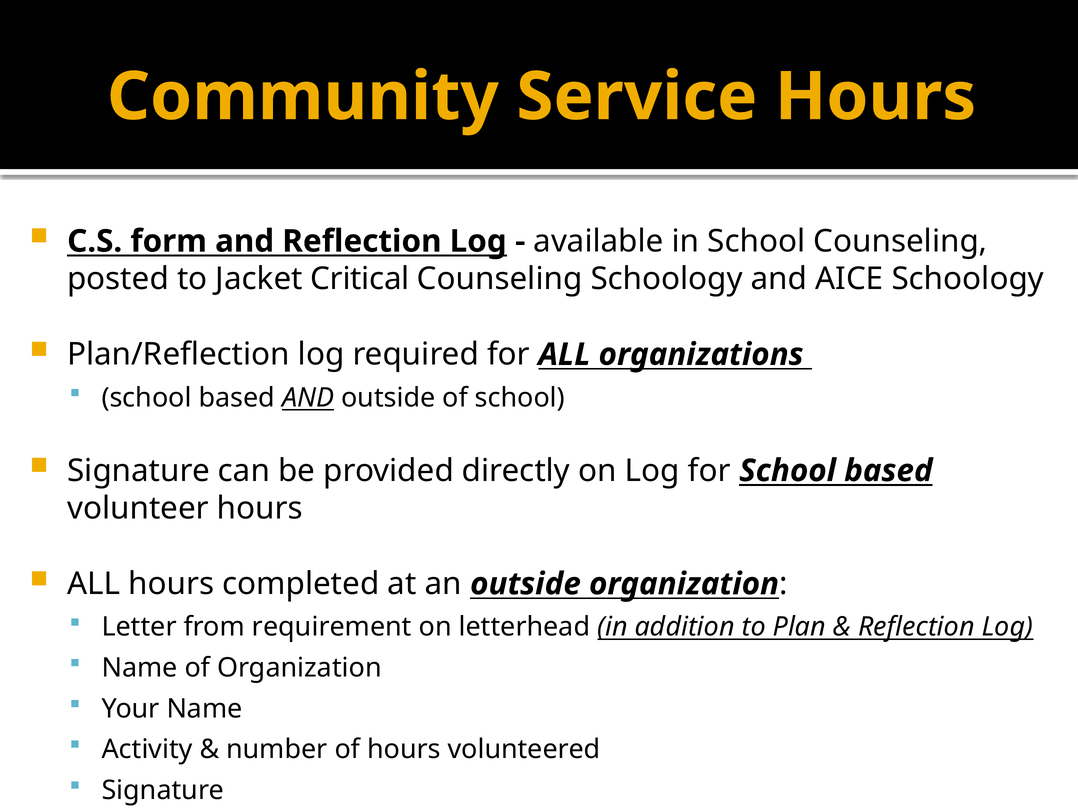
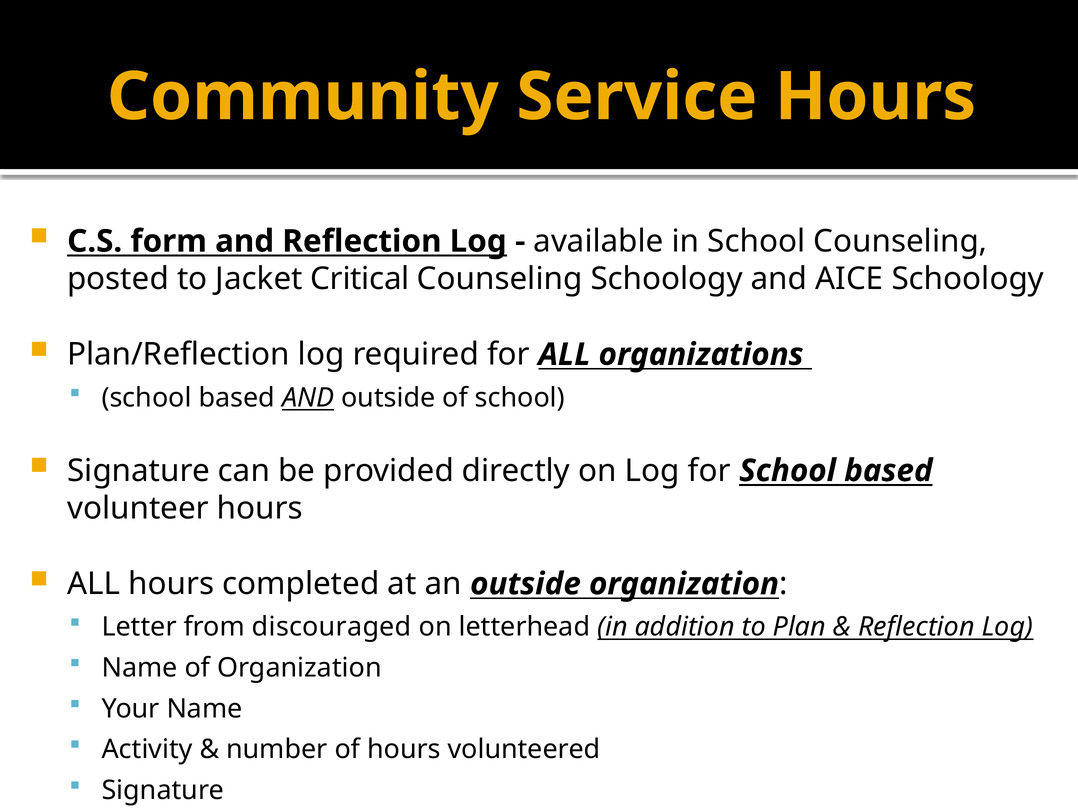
requirement: requirement -> discouraged
